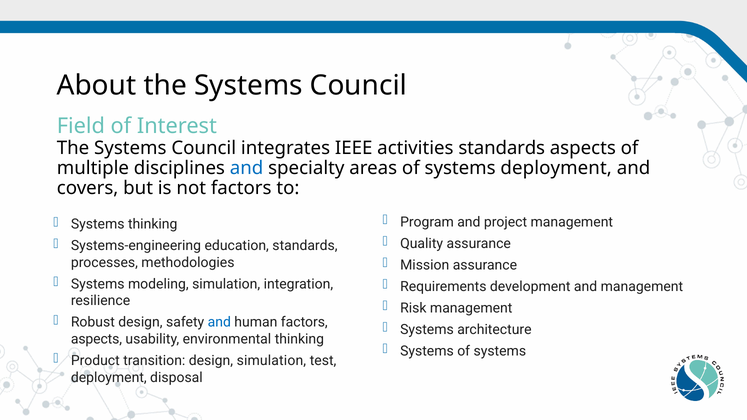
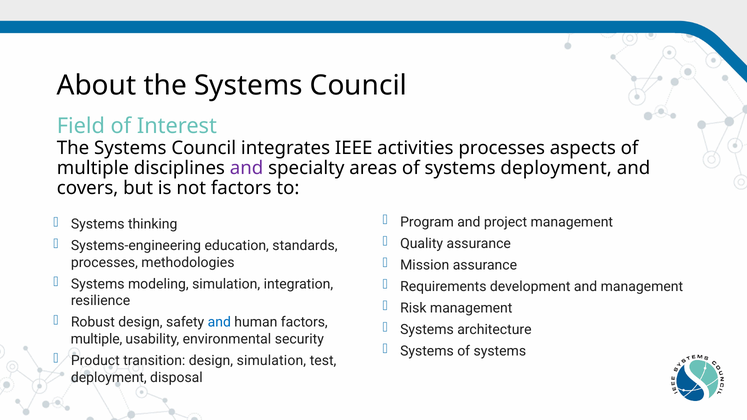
activities standards: standards -> processes
and at (247, 168) colour: blue -> purple
aspects at (96, 339): aspects -> multiple
environmental thinking: thinking -> security
